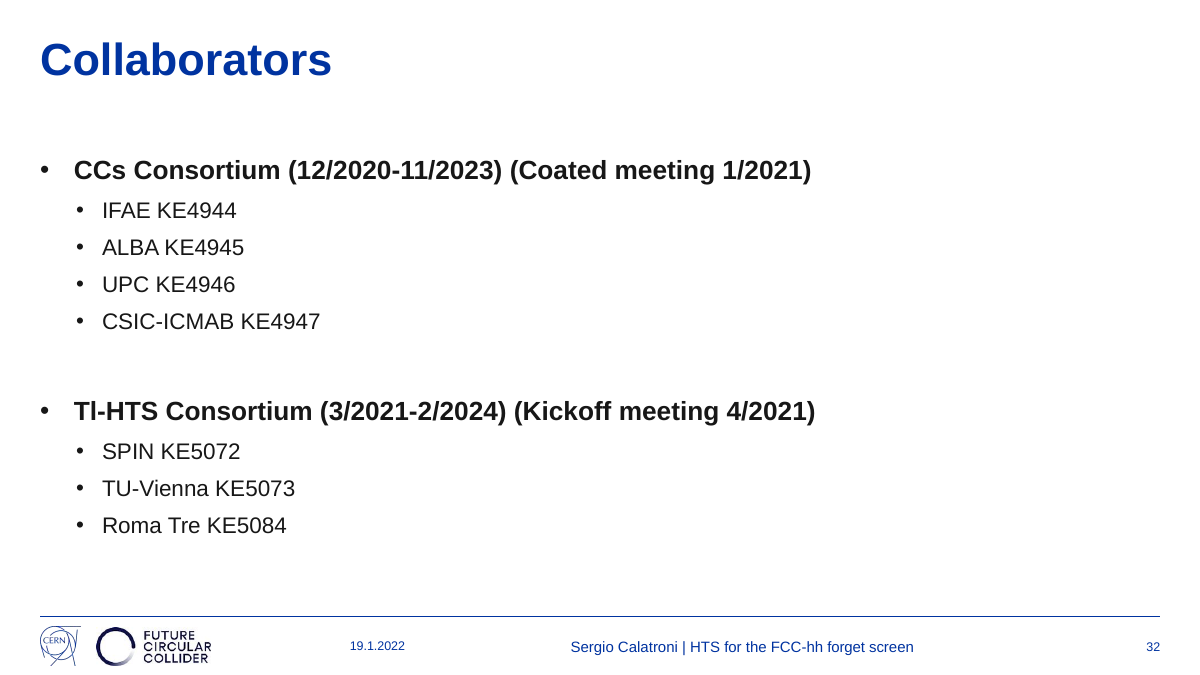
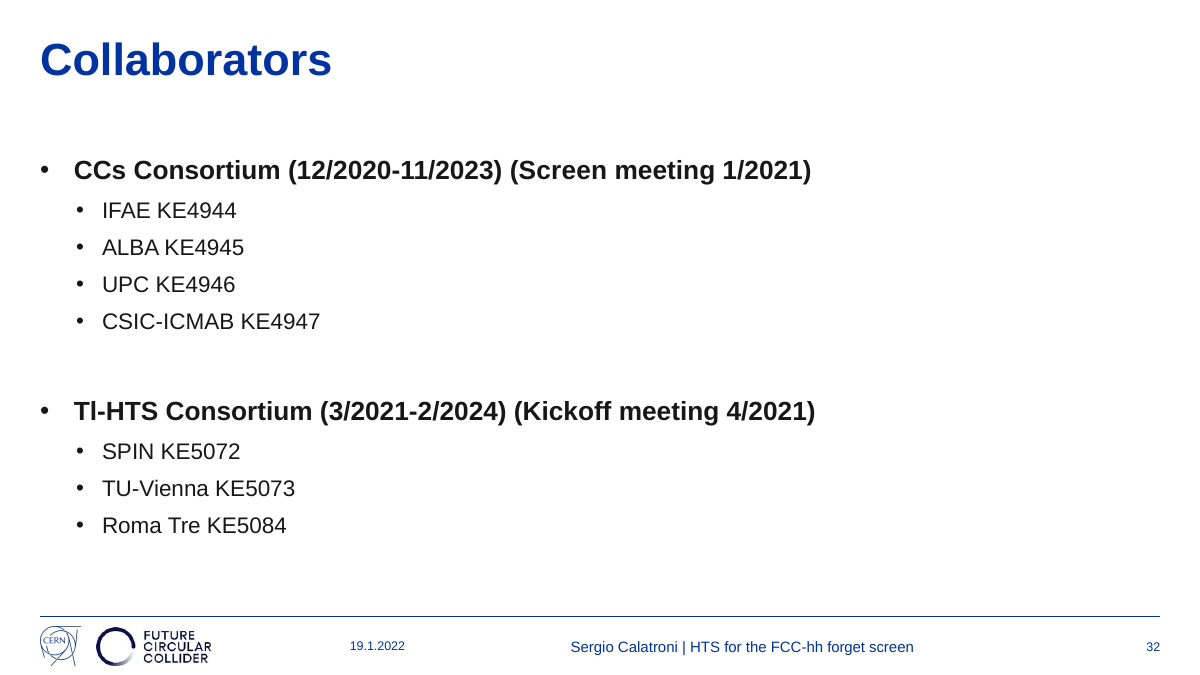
12/2020-11/2023 Coated: Coated -> Screen
